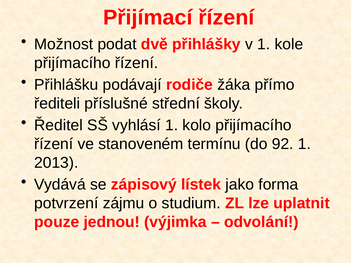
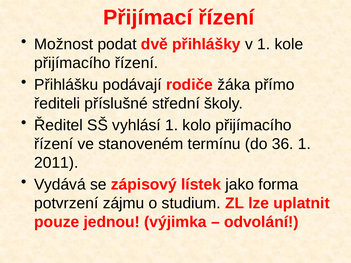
92: 92 -> 36
2013: 2013 -> 2011
